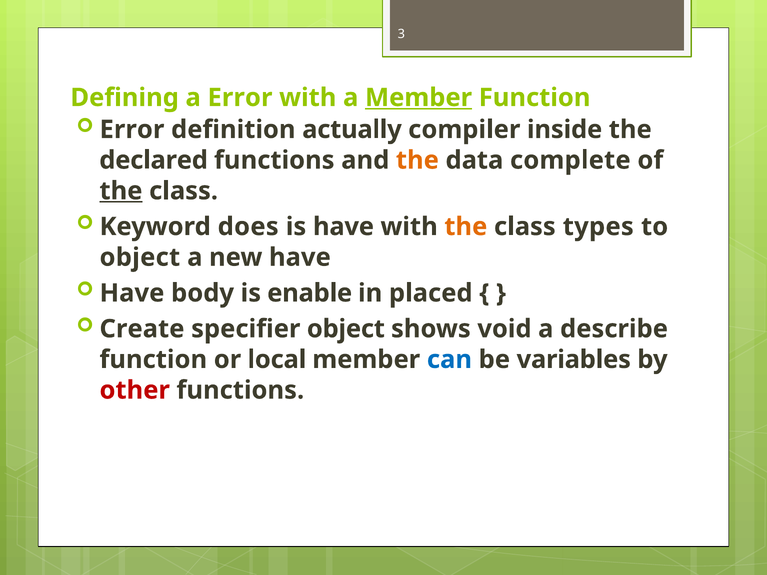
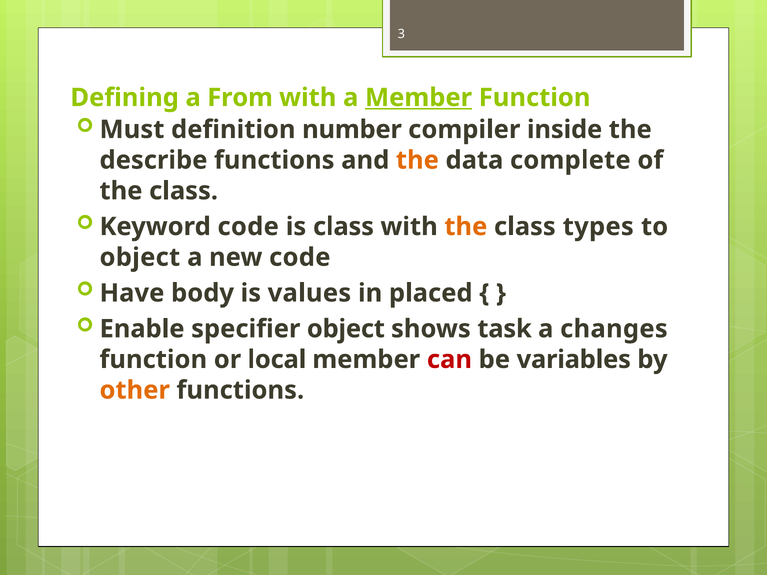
a Error: Error -> From
Error at (132, 130): Error -> Must
actually: actually -> number
declared: declared -> describe
the at (121, 191) underline: present -> none
Keyword does: does -> code
is have: have -> class
new have: have -> code
enable: enable -> values
Create: Create -> Enable
void: void -> task
describe: describe -> changes
can colour: blue -> red
other colour: red -> orange
